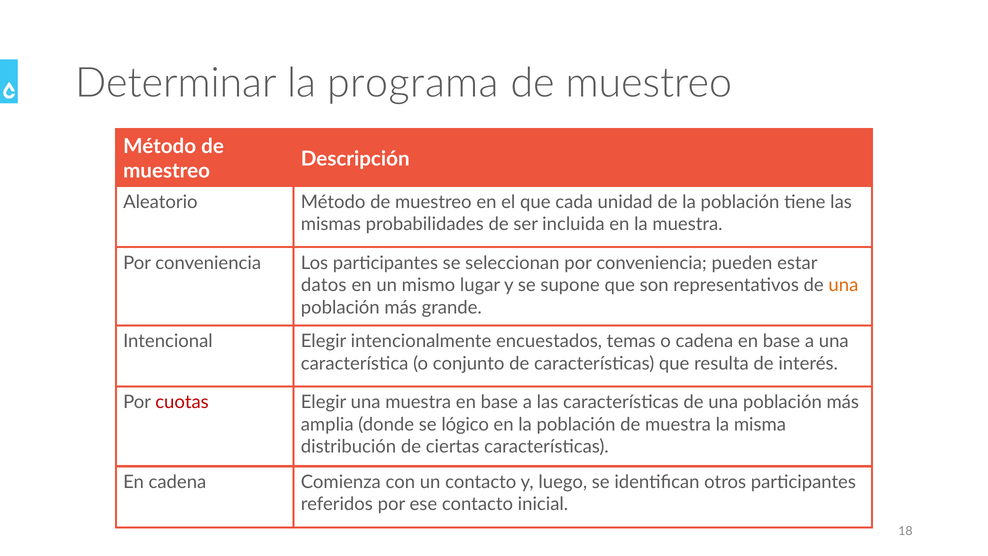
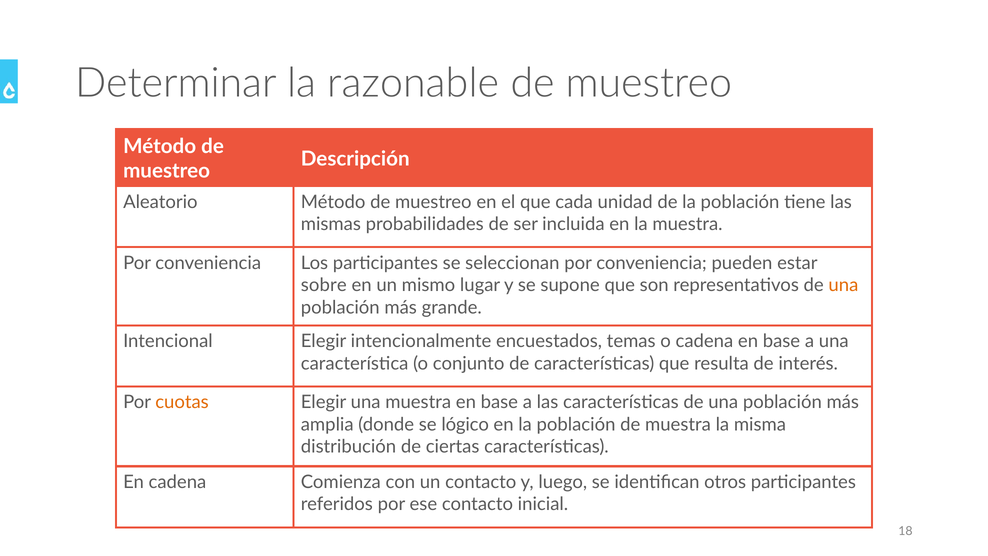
programa: programa -> razonable
datos: datos -> sobre
cuotas colour: red -> orange
